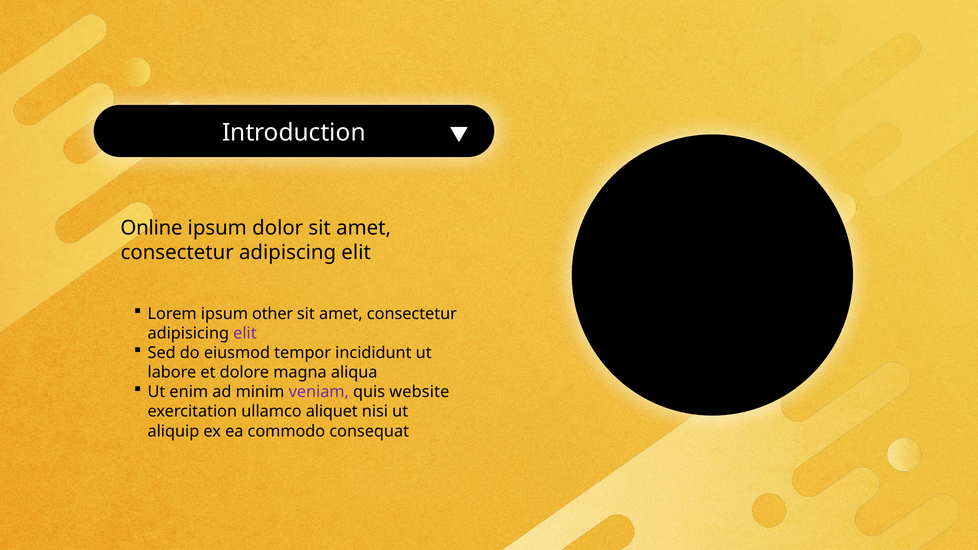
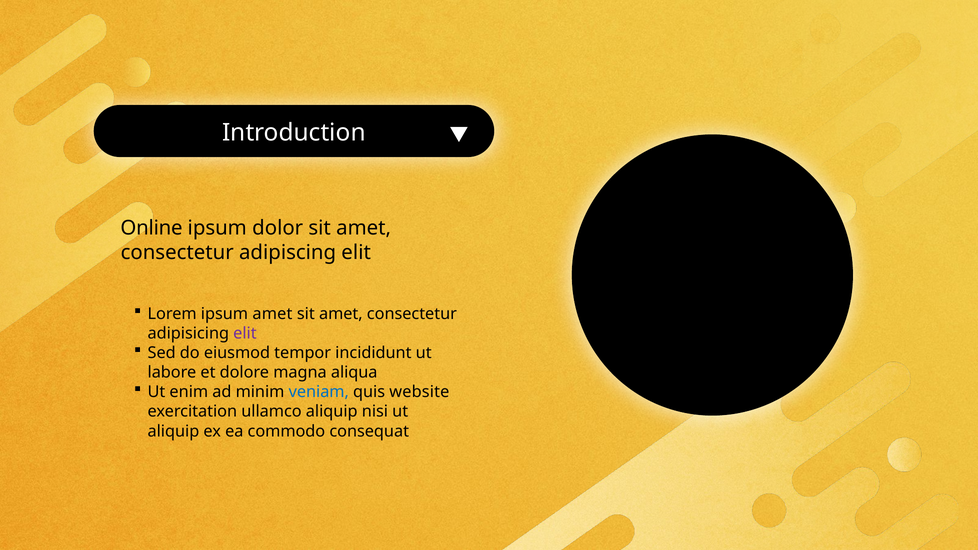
ipsum other: other -> amet
veniam colour: purple -> blue
ullamco aliquet: aliquet -> aliquip
